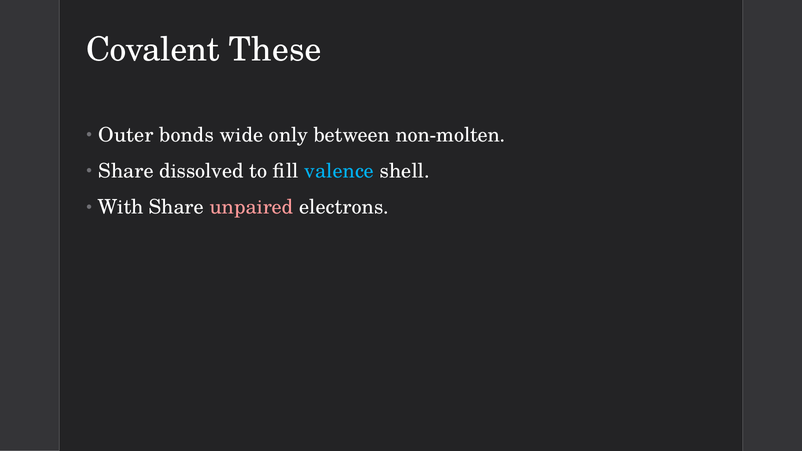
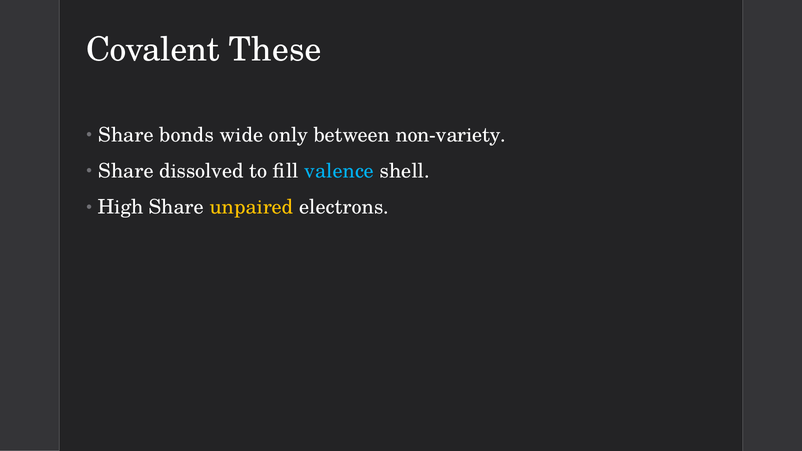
Outer at (126, 135): Outer -> Share
non-molten: non-molten -> non-variety
With: With -> High
unpaired colour: pink -> yellow
